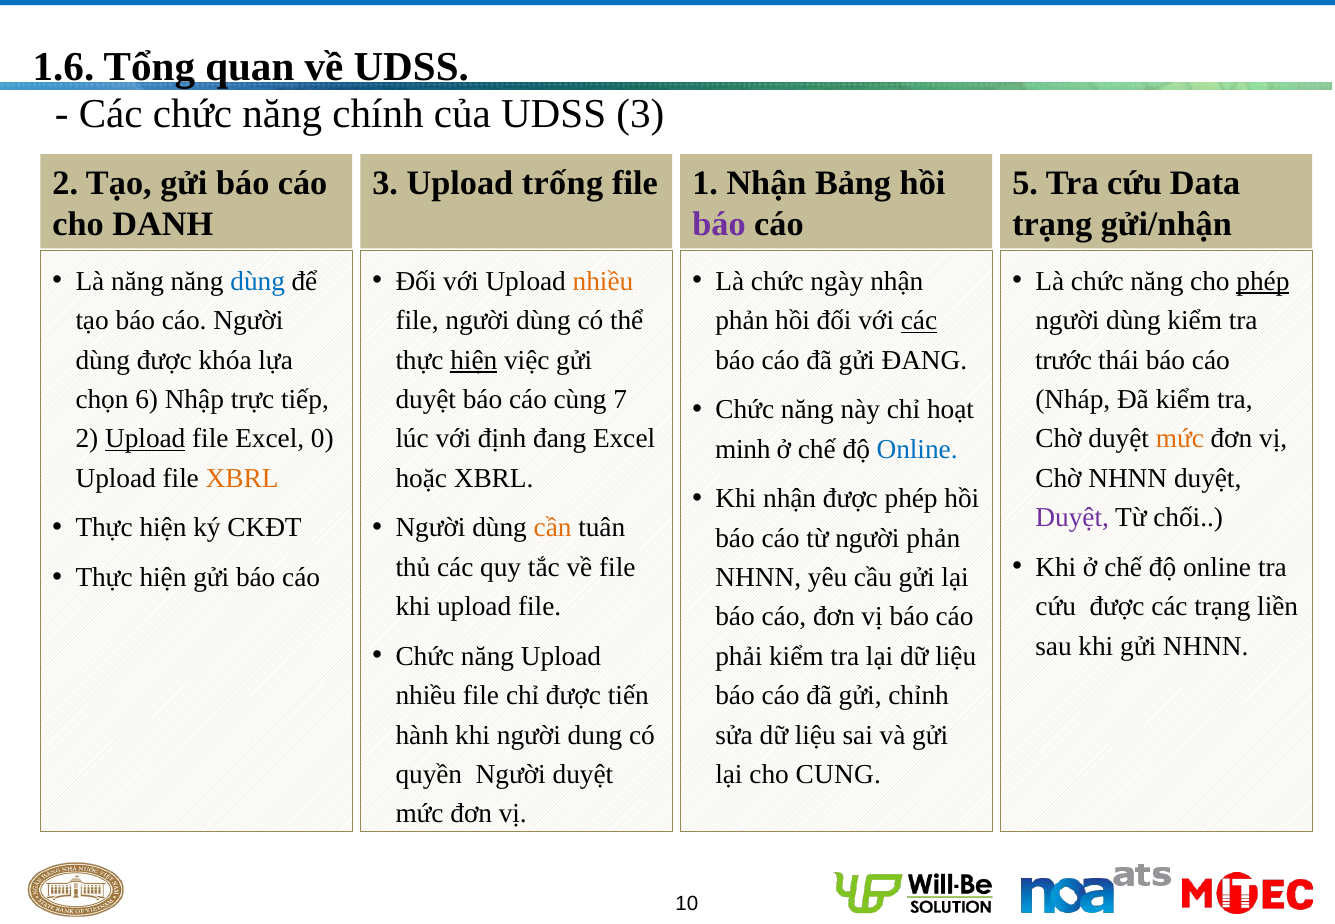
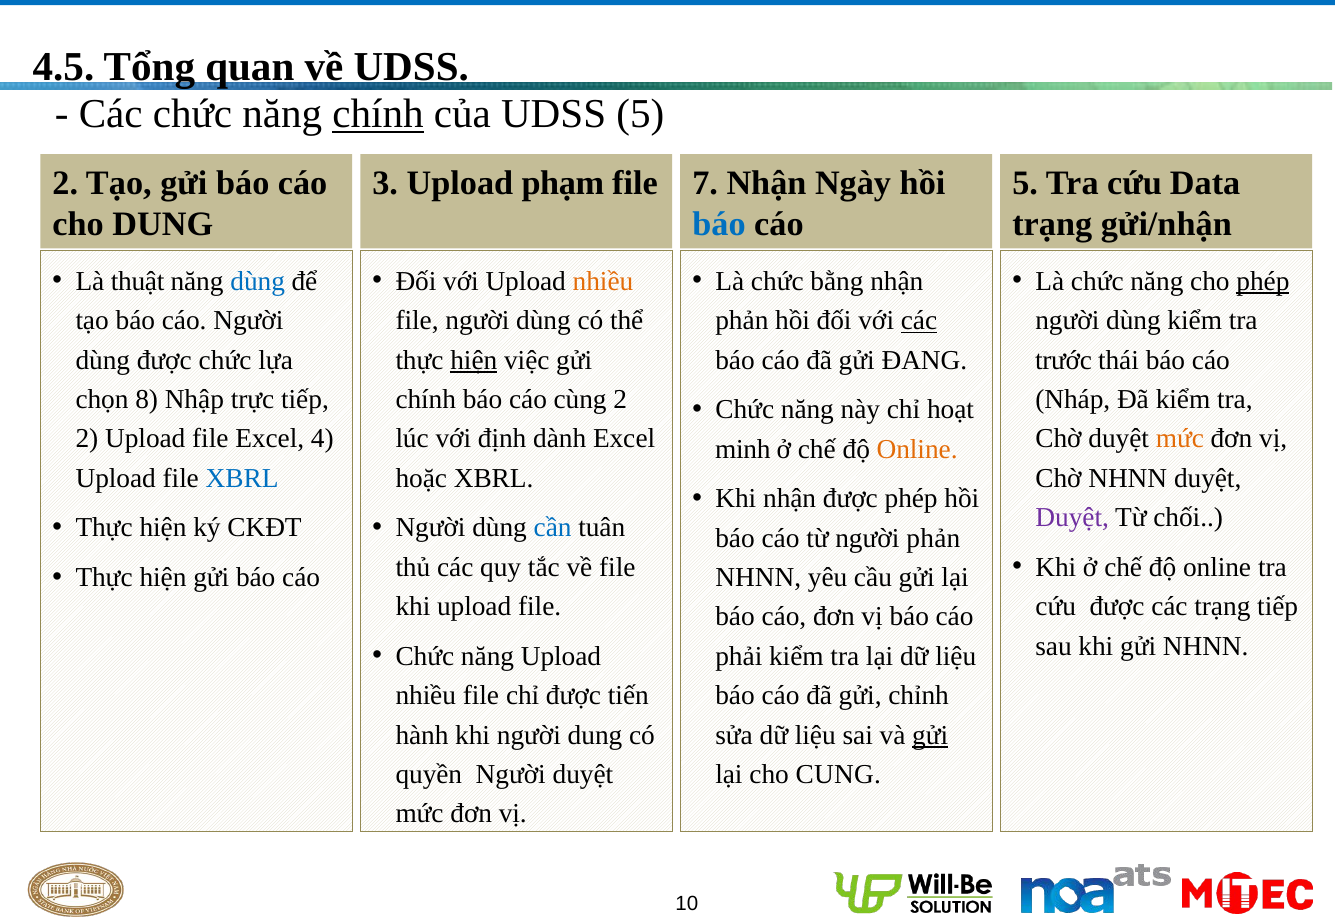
1.6: 1.6 -> 4.5
chính at (378, 114) underline: none -> present
UDSS 3: 3 -> 5
trống: trống -> phạm
1: 1 -> 7
Bảng: Bảng -> Ngày
cho DANH: DANH -> DUNG
báo at (719, 224) colour: purple -> blue
Là năng: năng -> thuật
ngày: ngày -> bằng
được khóa: khóa -> chức
6: 6 -> 8
duyệt at (426, 400): duyệt -> chính
cùng 7: 7 -> 2
Upload at (145, 439) underline: present -> none
0: 0 -> 4
định đang: đang -> dành
Online at (917, 449) colour: blue -> orange
XBRL at (242, 478) colour: orange -> blue
cần colour: orange -> blue
trạng liền: liền -> tiếp
gửi at (930, 735) underline: none -> present
